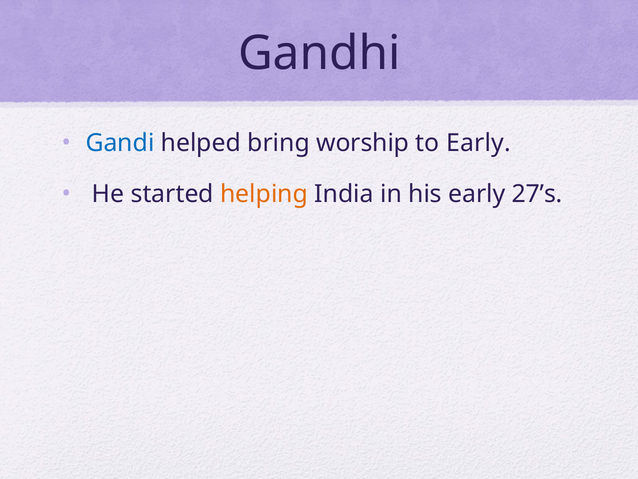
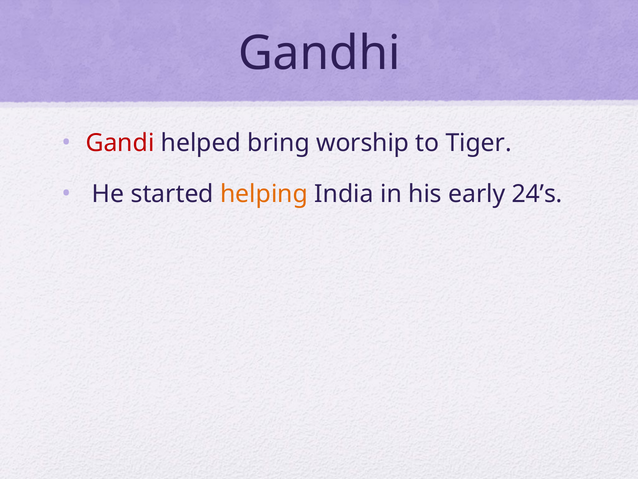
Gandi colour: blue -> red
to Early: Early -> Tiger
27’s: 27’s -> 24’s
